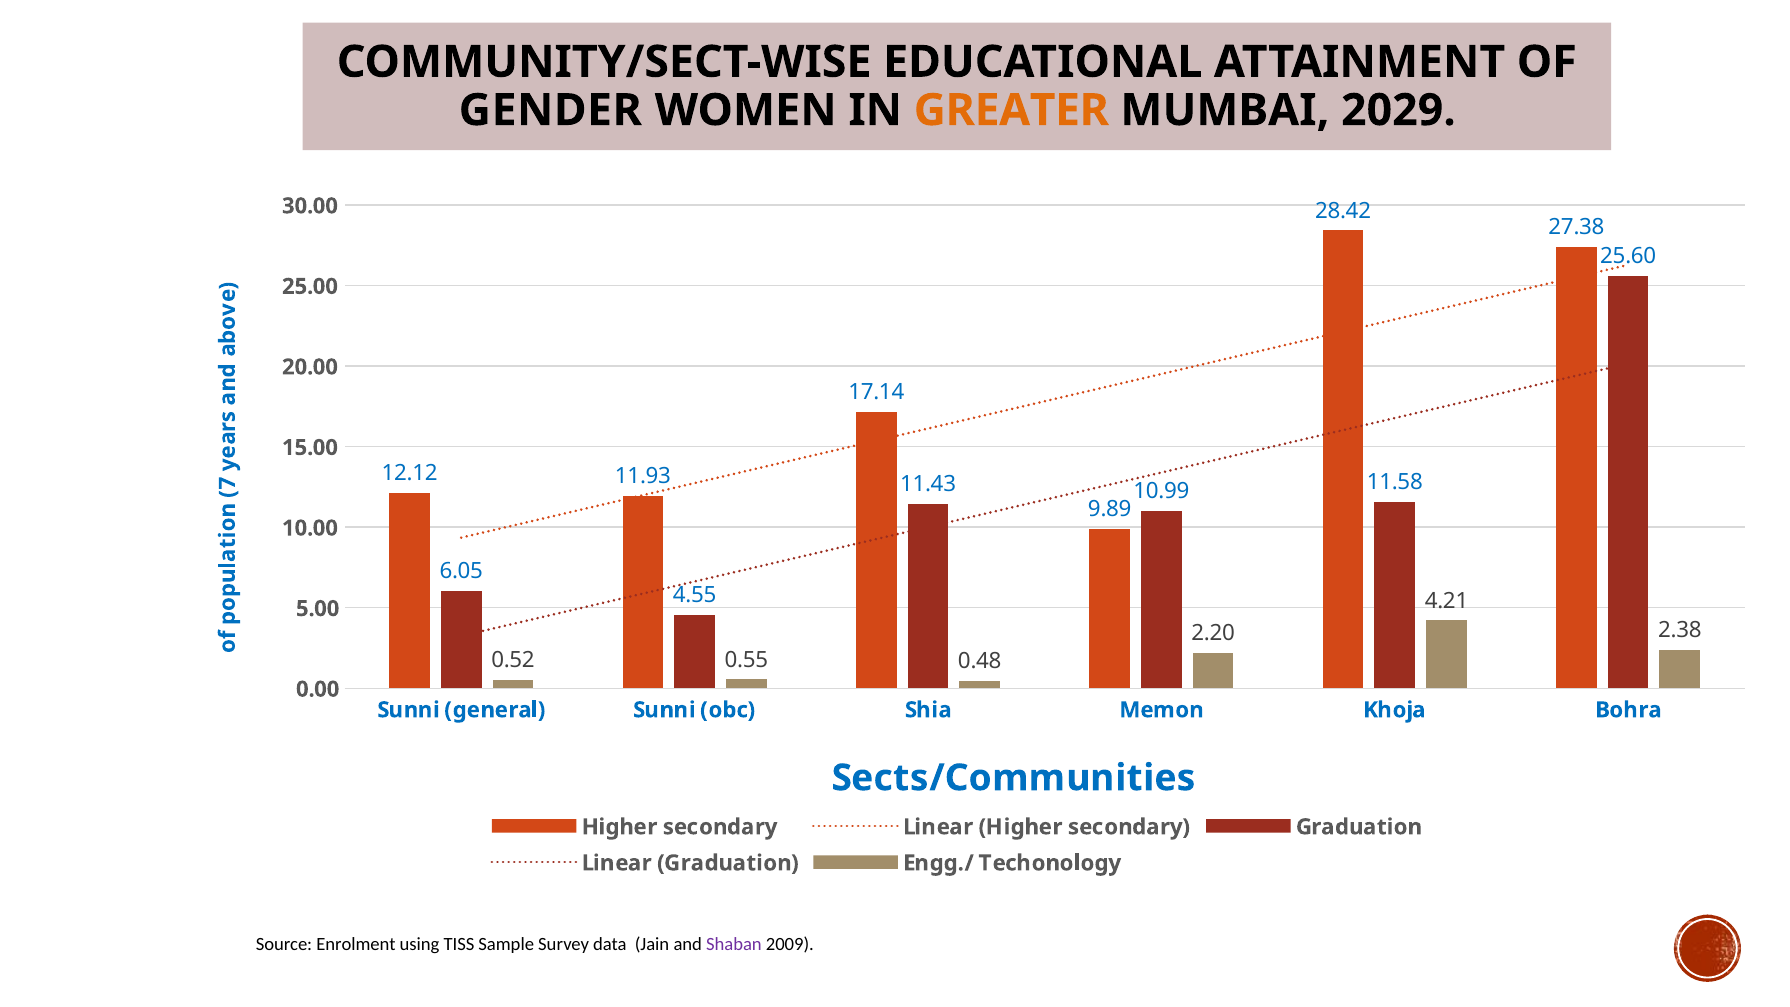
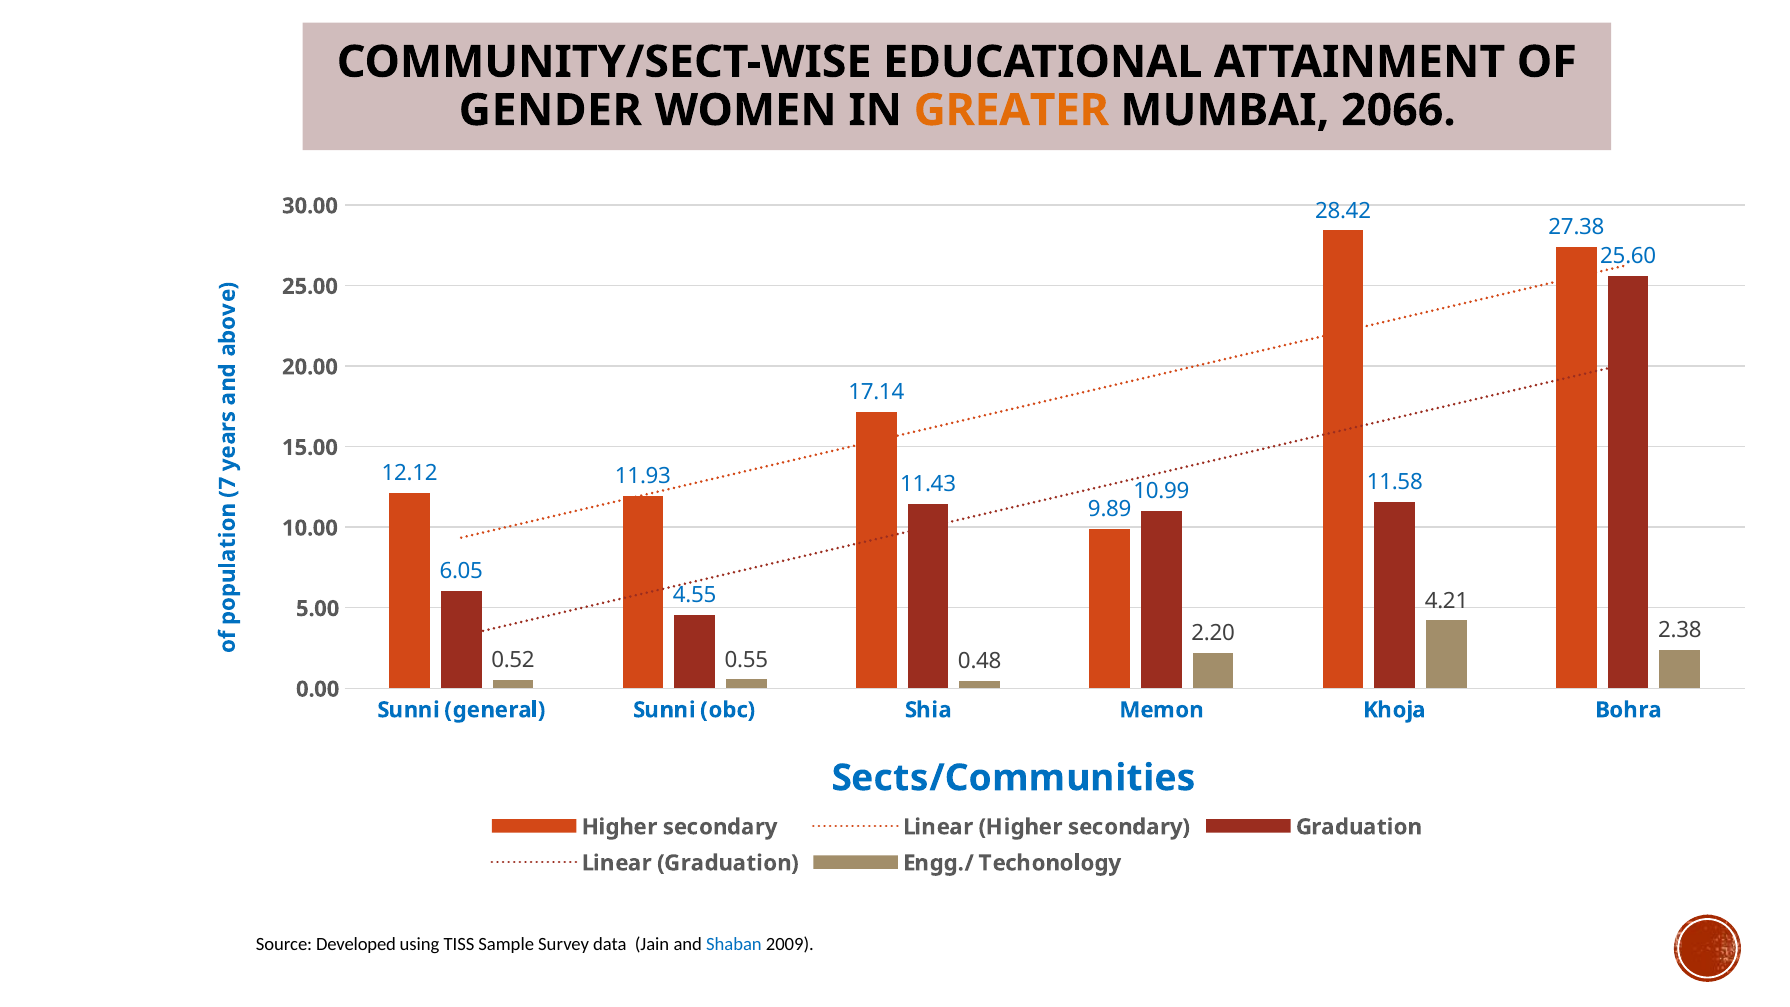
2029: 2029 -> 2066
Enrolment: Enrolment -> Developed
Shaban colour: purple -> blue
